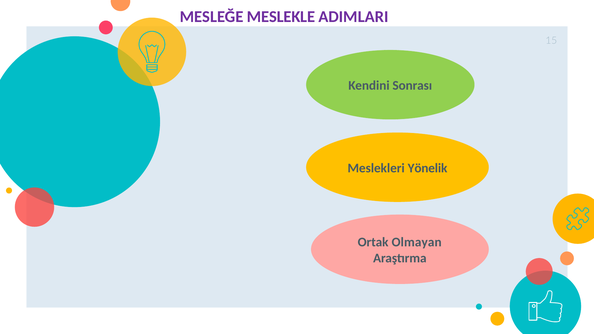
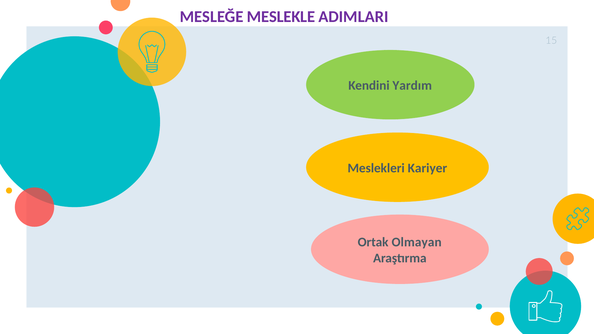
Sonrası: Sonrası -> Yardım
Yönelik: Yönelik -> Kariyer
